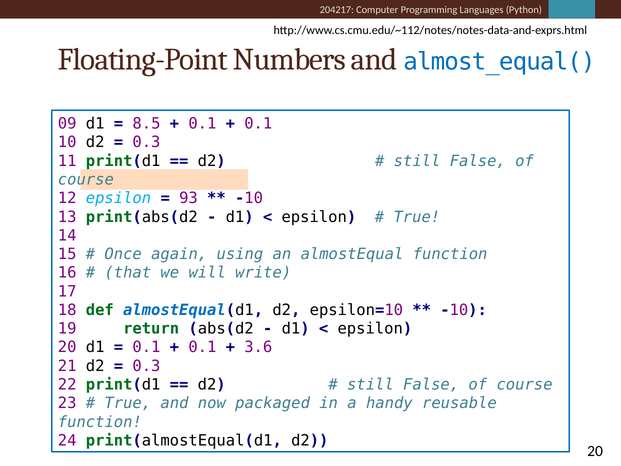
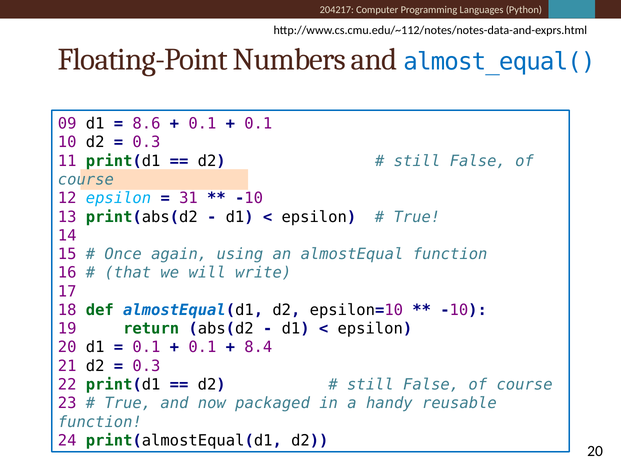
8.5: 8.5 -> 8.6
93: 93 -> 31
3.6: 3.6 -> 8.4
